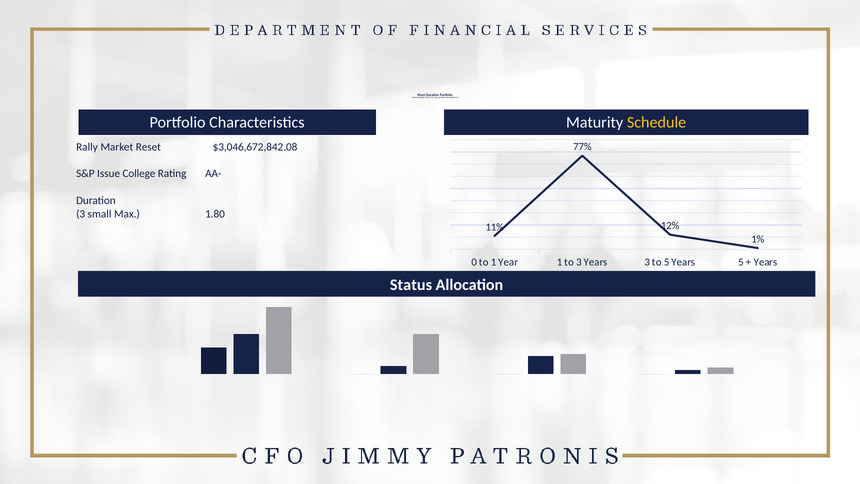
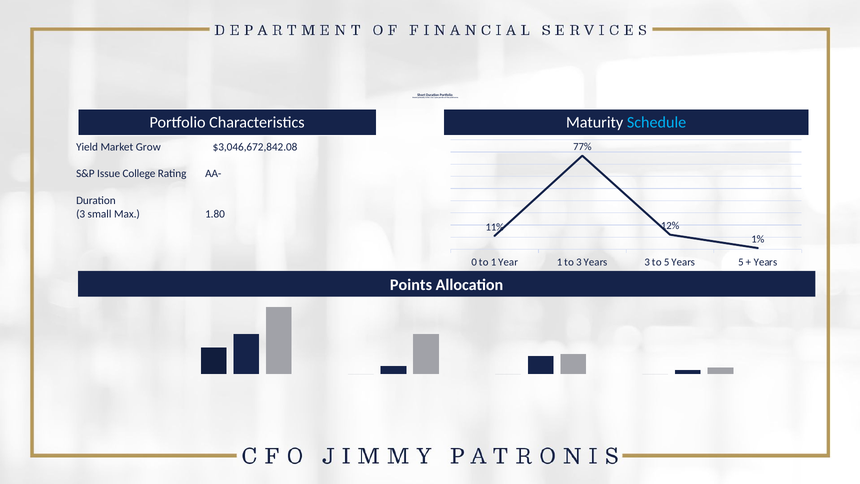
Schedule colour: yellow -> light blue
Rally at (87, 147): Rally -> Yield
Reset: Reset -> Grow
Status: Status -> Points
